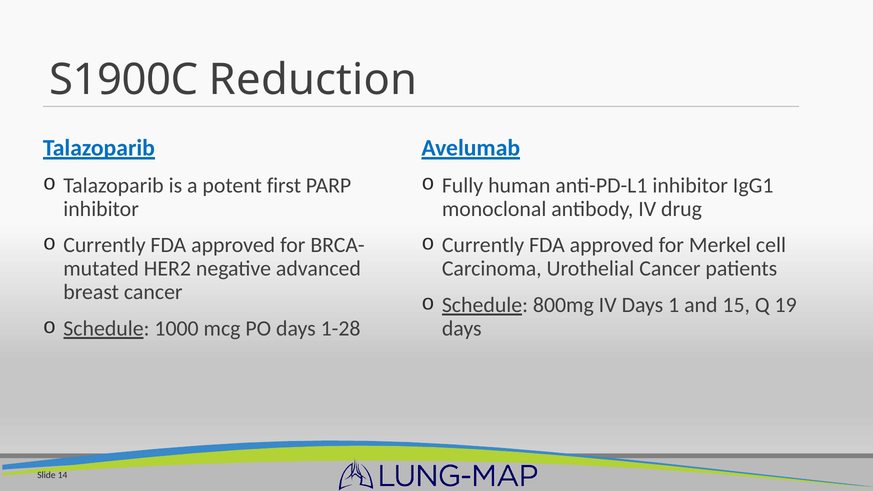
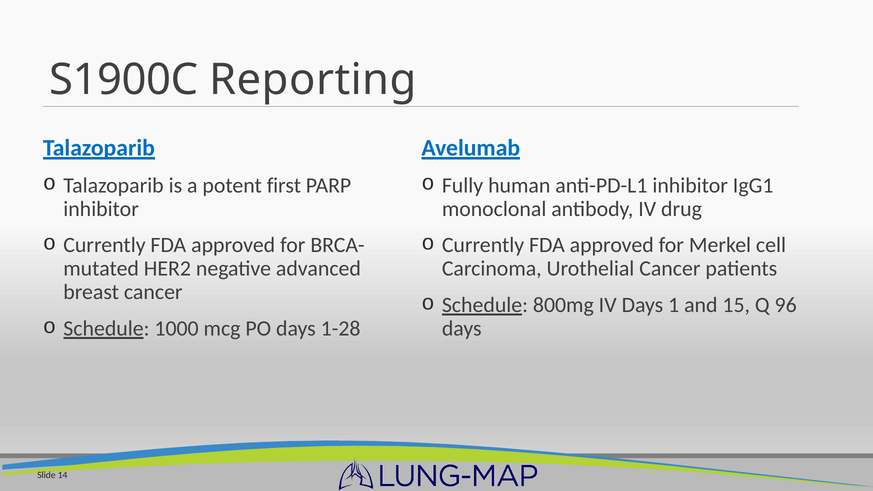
Reduction: Reduction -> Reporting
19: 19 -> 96
